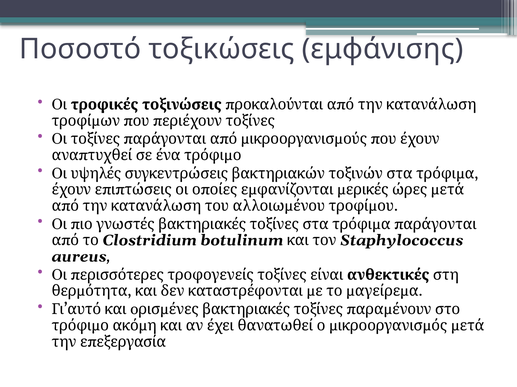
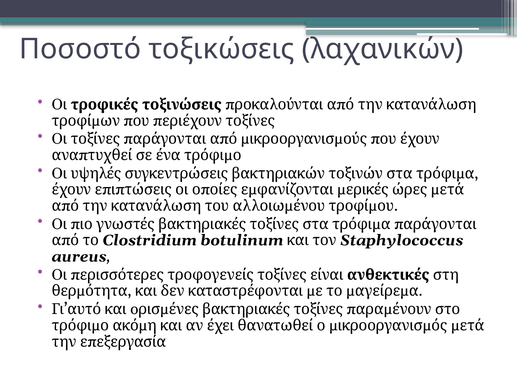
εμφάνισης: εμφάνισης -> λαχανικών
